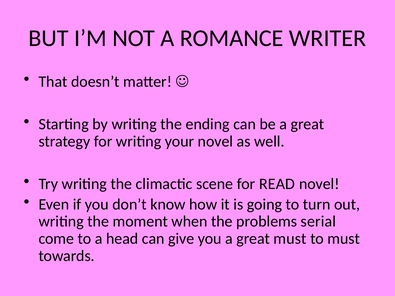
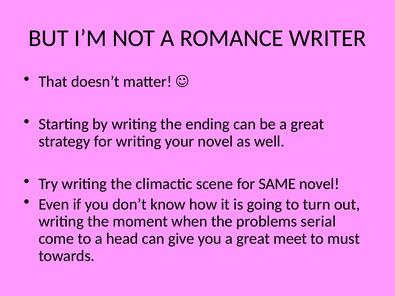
READ: READ -> SAME
great must: must -> meet
